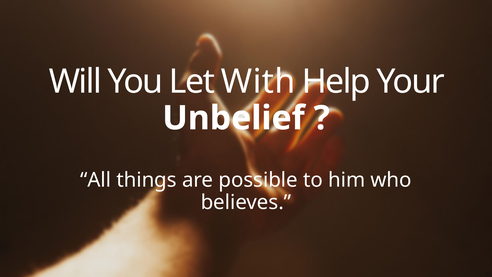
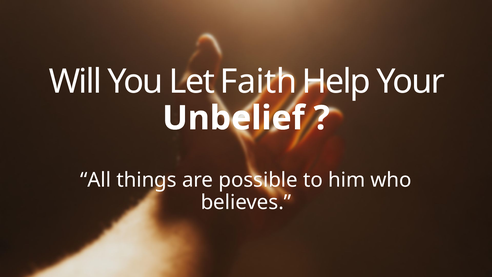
With: With -> Faith
